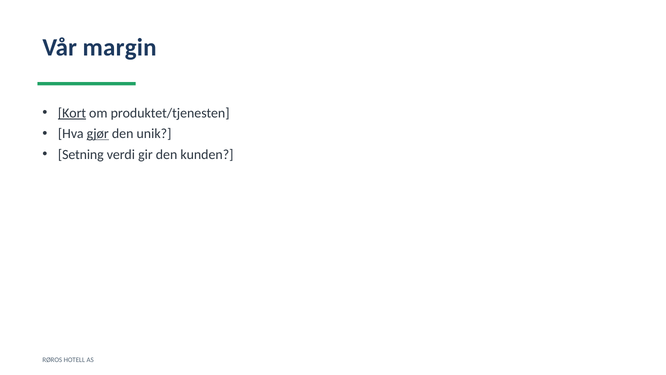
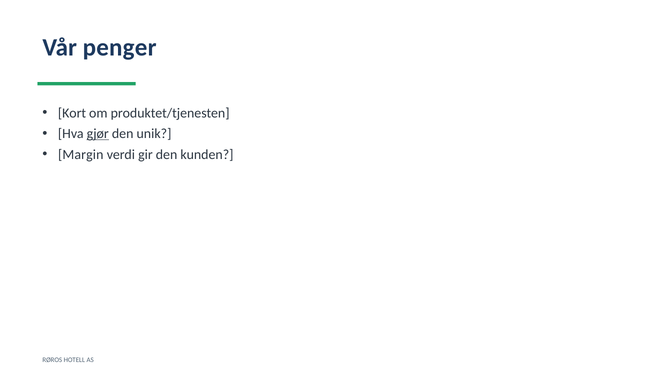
margin: margin -> penger
Kort underline: present -> none
Setning: Setning -> Margin
